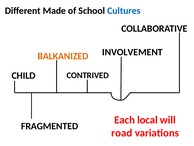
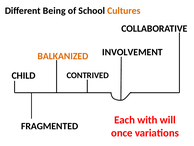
Made: Made -> Being
Cultures colour: blue -> orange
local: local -> with
road: road -> once
